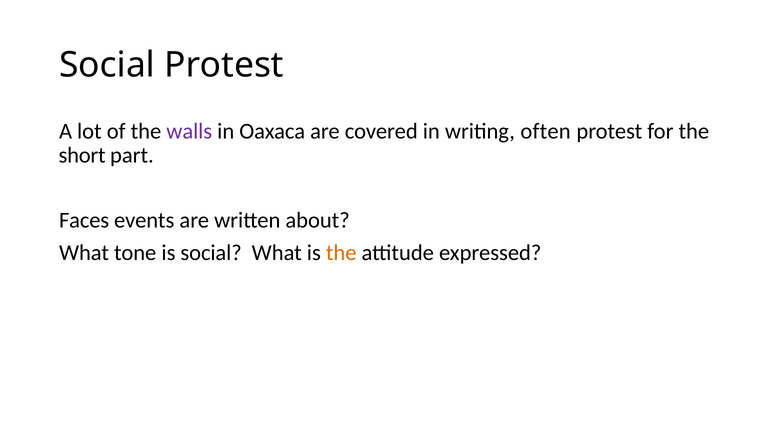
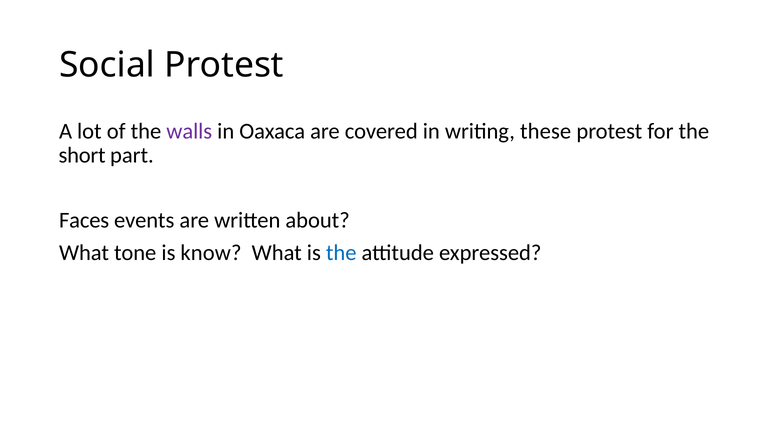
often: often -> these
is social: social -> know
the at (341, 253) colour: orange -> blue
